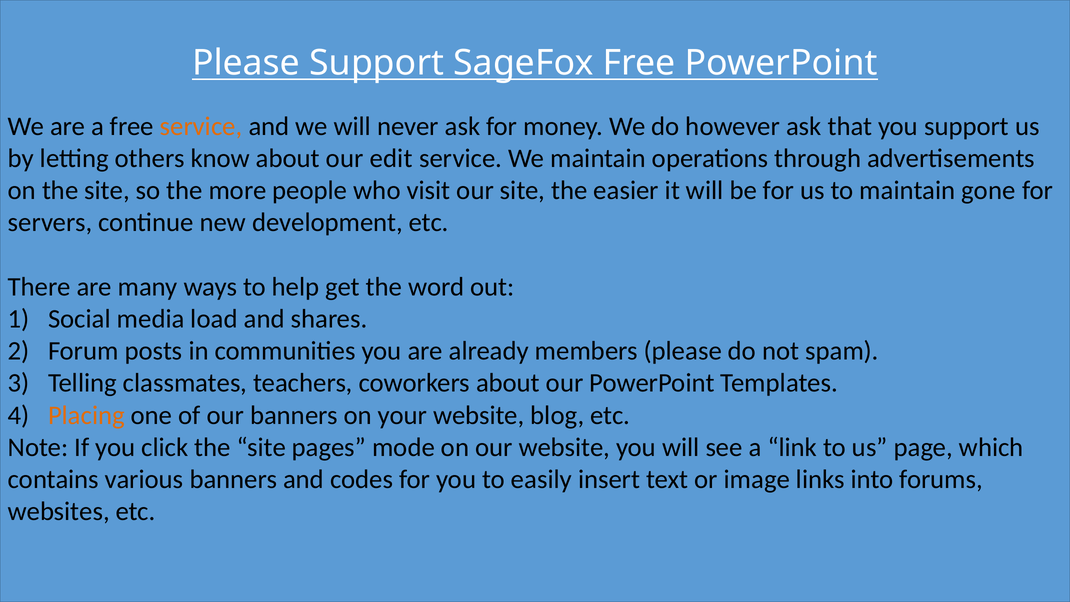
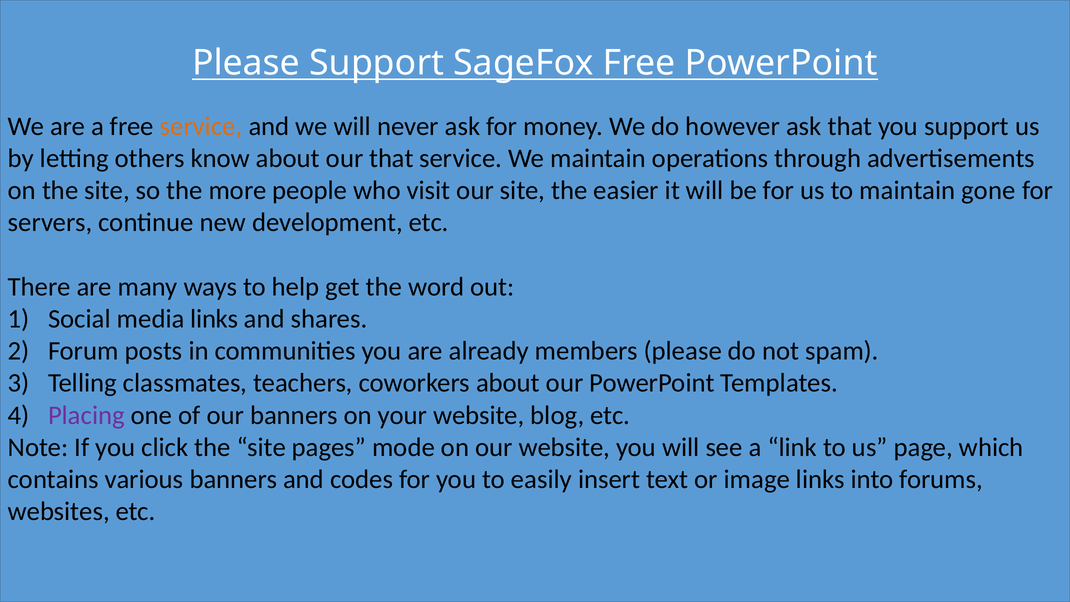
our edit: edit -> that
media load: load -> links
Placing colour: orange -> purple
